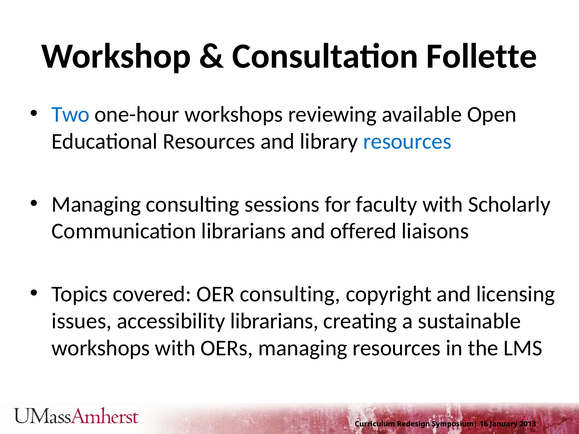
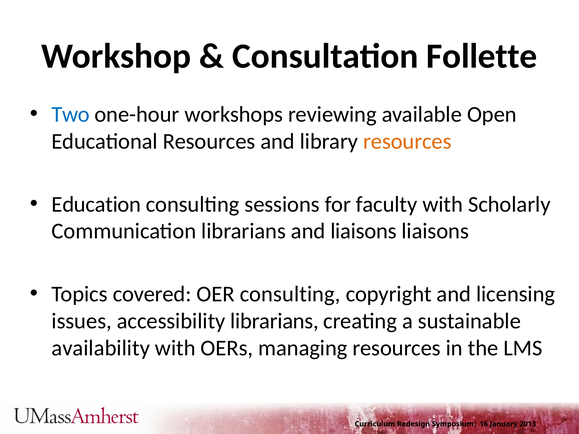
resources at (407, 141) colour: blue -> orange
Managing at (96, 204): Managing -> Education
and offered: offered -> liaisons
workshops at (101, 348): workshops -> availability
